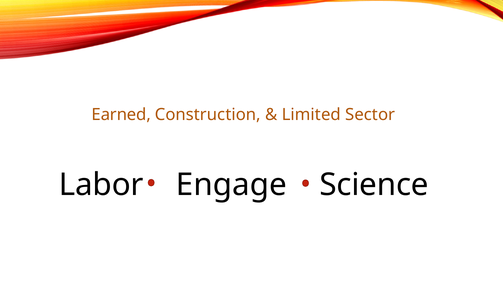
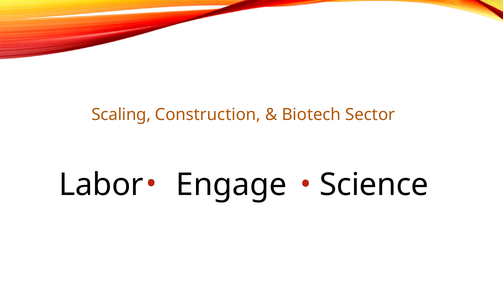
Earned: Earned -> Scaling
Limited: Limited -> Biotech
